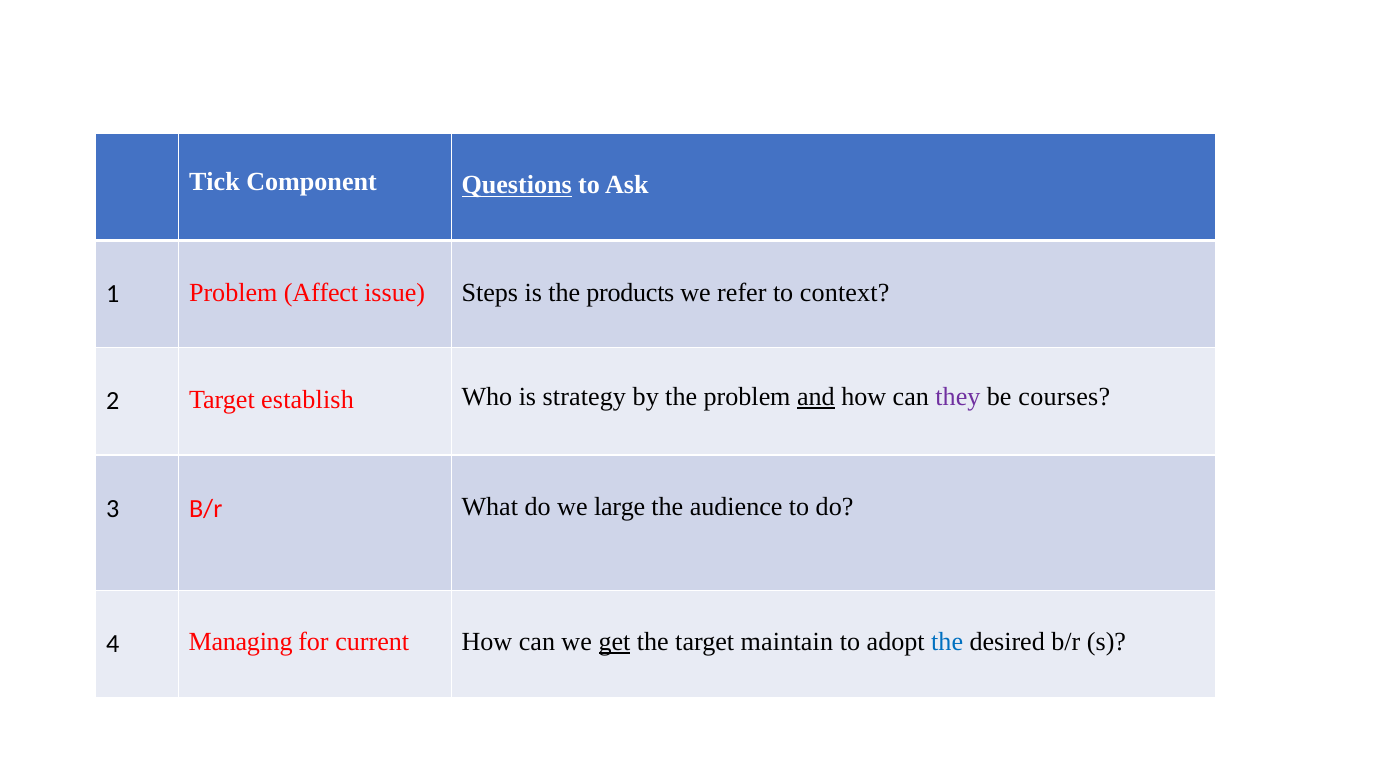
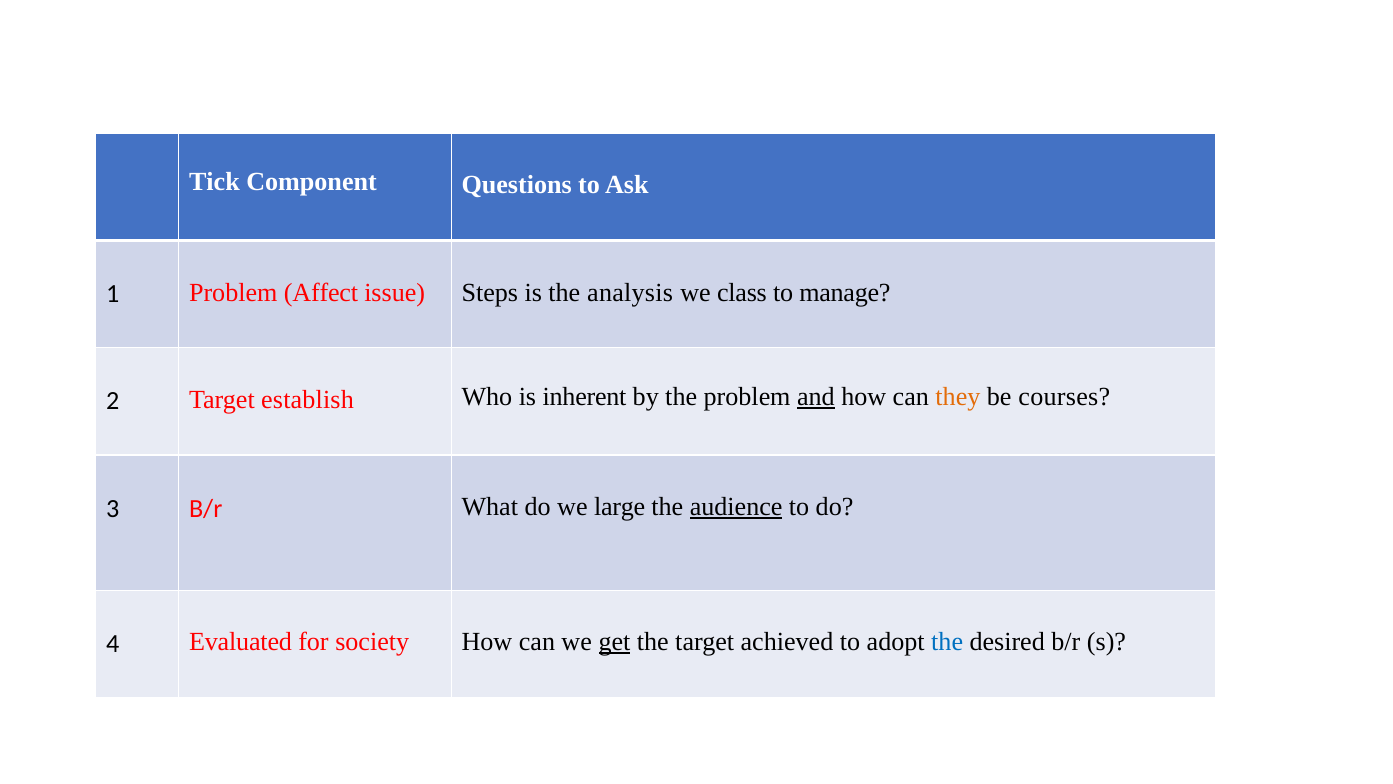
Questions underline: present -> none
products: products -> analysis
refer: refer -> class
context: context -> manage
strategy: strategy -> inherent
they colour: purple -> orange
audience underline: none -> present
Managing: Managing -> Evaluated
current: current -> society
maintain: maintain -> achieved
